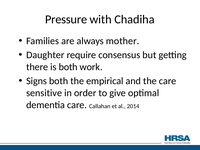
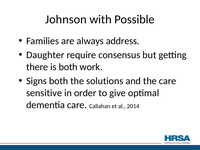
Pressure: Pressure -> Johnson
Chadiha: Chadiha -> Possible
mother: mother -> address
empirical: empirical -> solutions
